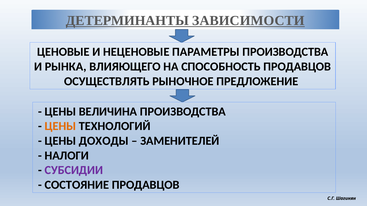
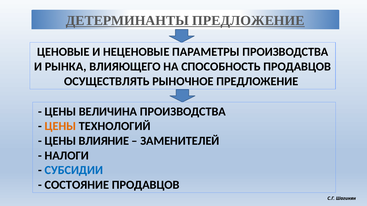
ДЕТЕРМИНАНТЫ ЗАВИСИМОСТИ: ЗАВИСИМОСТИ -> ПРЕДЛОЖЕНИЕ
ДОХОДЫ: ДОХОДЫ -> ВЛИЯНИЕ
СУБСИДИИ colour: purple -> blue
